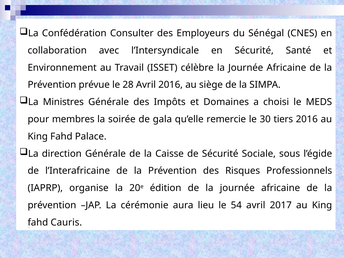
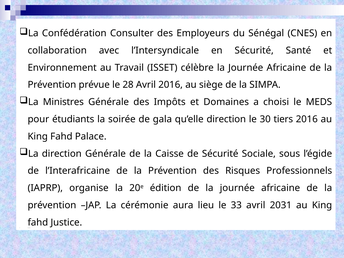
membres: membres -> étudiants
qu’elle remercie: remercie -> direction
54: 54 -> 33
2017: 2017 -> 2031
Cauris: Cauris -> Justice
